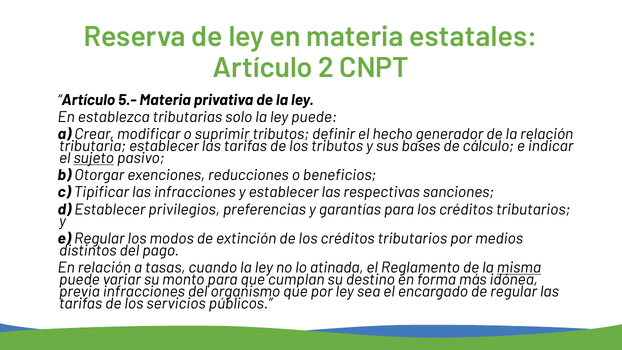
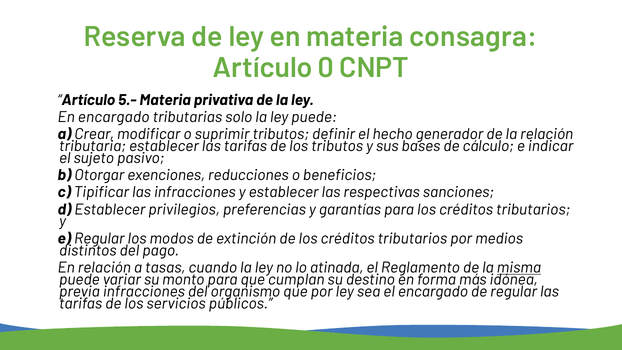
estatales: estatales -> consagra
2: 2 -> 0
En establezca: establezca -> encargado
sujeto underline: present -> none
